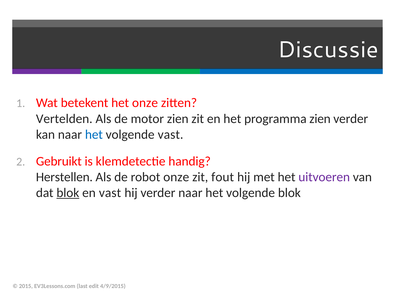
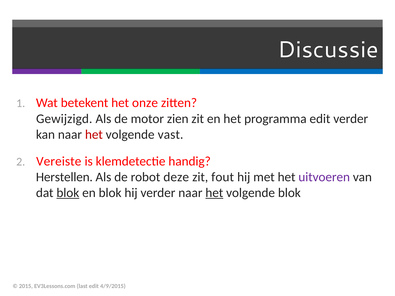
Vertelden: Vertelden -> Gewijzigd
programma zien: zien -> edit
het at (94, 135) colour: blue -> red
Gebruikt: Gebruikt -> Vereiste
robot onze: onze -> deze
en vast: vast -> blok
het at (214, 193) underline: none -> present
